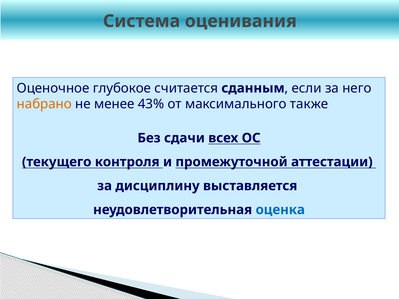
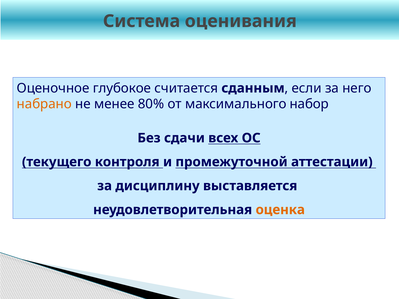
43%: 43% -> 80%
также: также -> набор
оценка colour: blue -> orange
